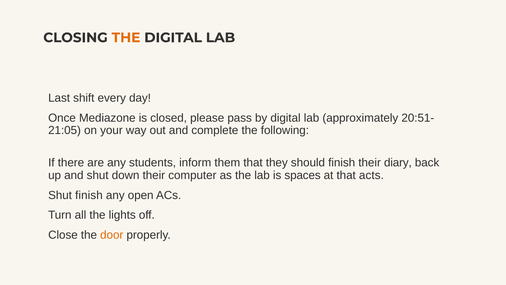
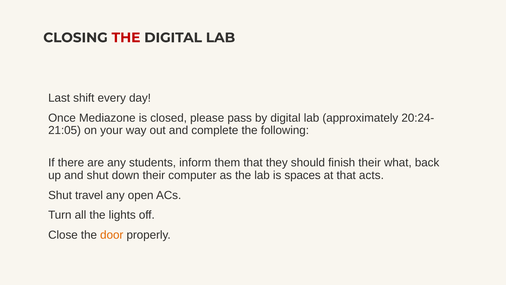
THE at (126, 38) colour: orange -> red
20:51-: 20:51- -> 20:24-
diary: diary -> what
Shut finish: finish -> travel
